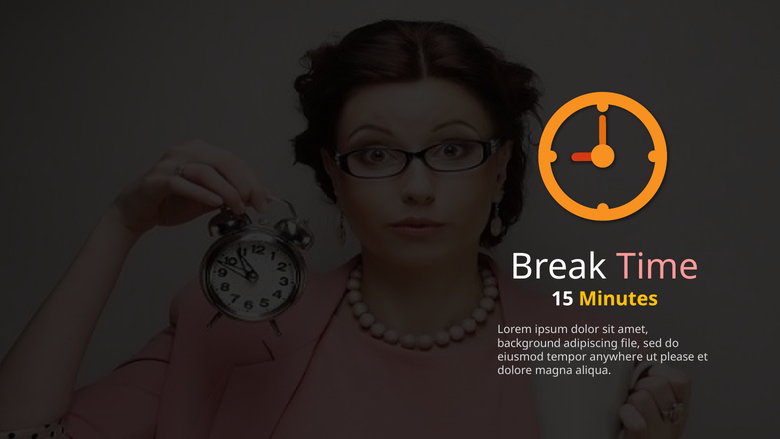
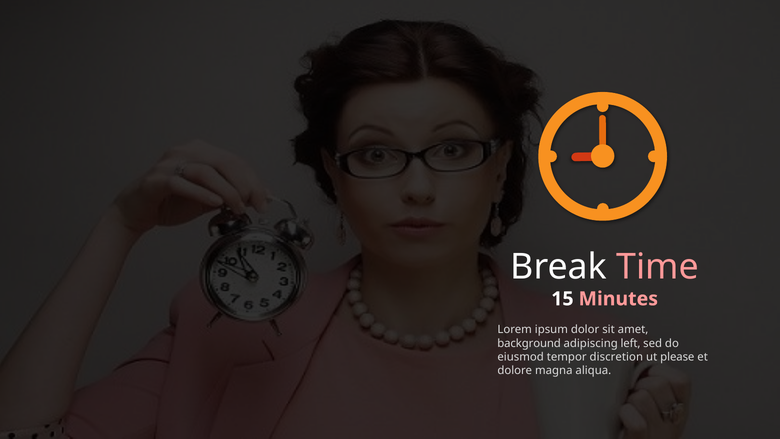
Minutes colour: yellow -> pink
file: file -> left
anywhere: anywhere -> discretion
